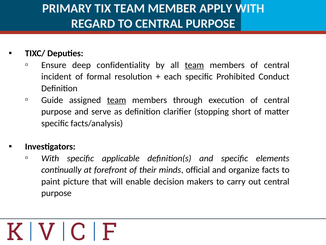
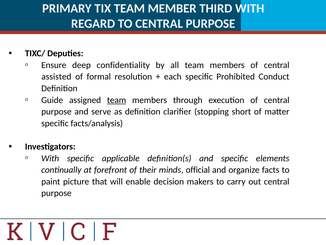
APPLY: APPLY -> THIRD
team at (194, 65) underline: present -> none
incident: incident -> assisted
